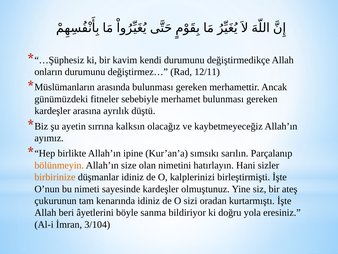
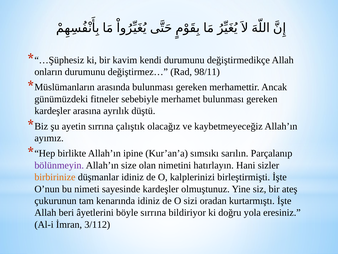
12/11: 12/11 -> 98/11
kalksın: kalksın -> çalıştık
bölünmeyin colour: orange -> purple
böyle sanma: sanma -> sırrına
3/104: 3/104 -> 3/112
